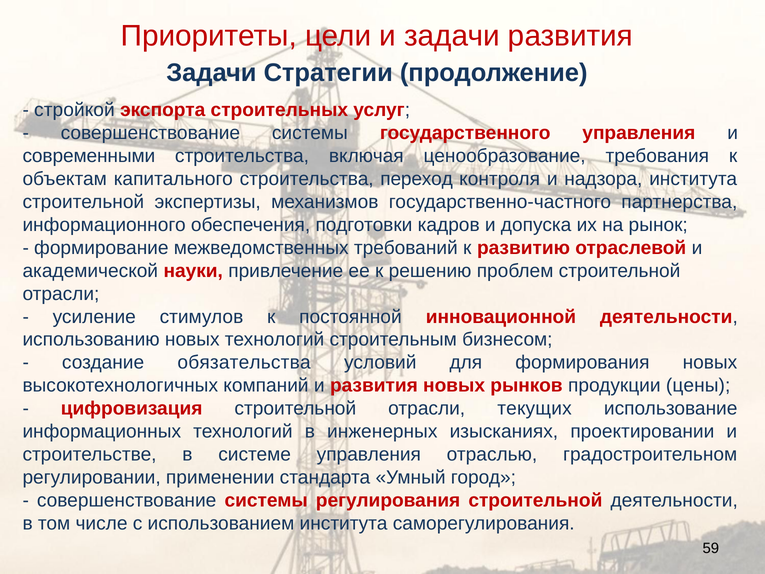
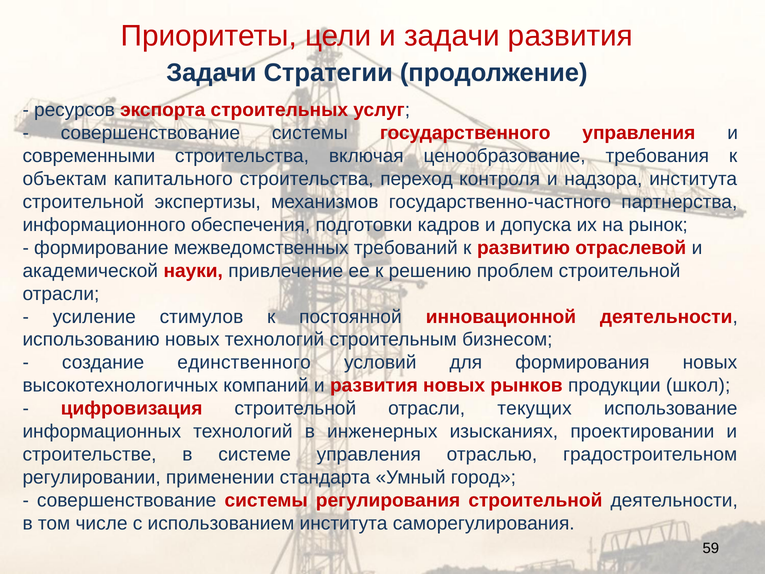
стройкой: стройкой -> ресурсов
обязательства: обязательства -> единственного
цены: цены -> школ
